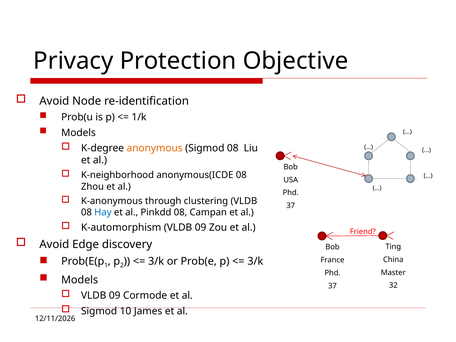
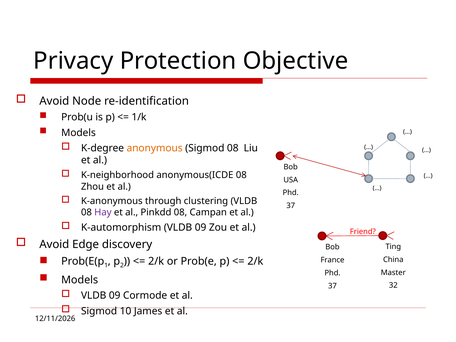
Hay colour: blue -> purple
3/k at (156, 261): 3/k -> 2/k
3/k at (255, 261): 3/k -> 2/k
